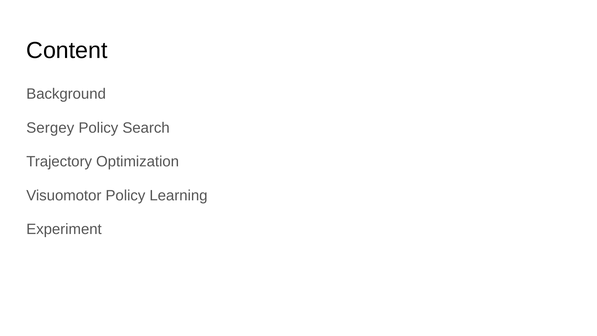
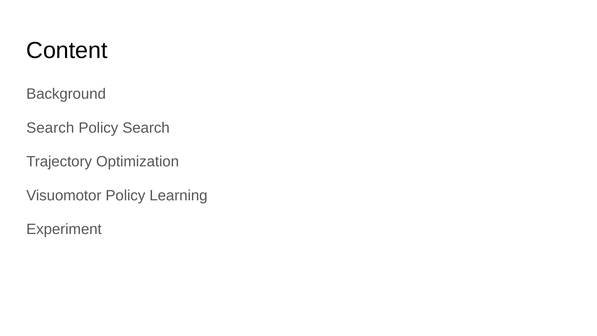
Sergey at (50, 128): Sergey -> Search
